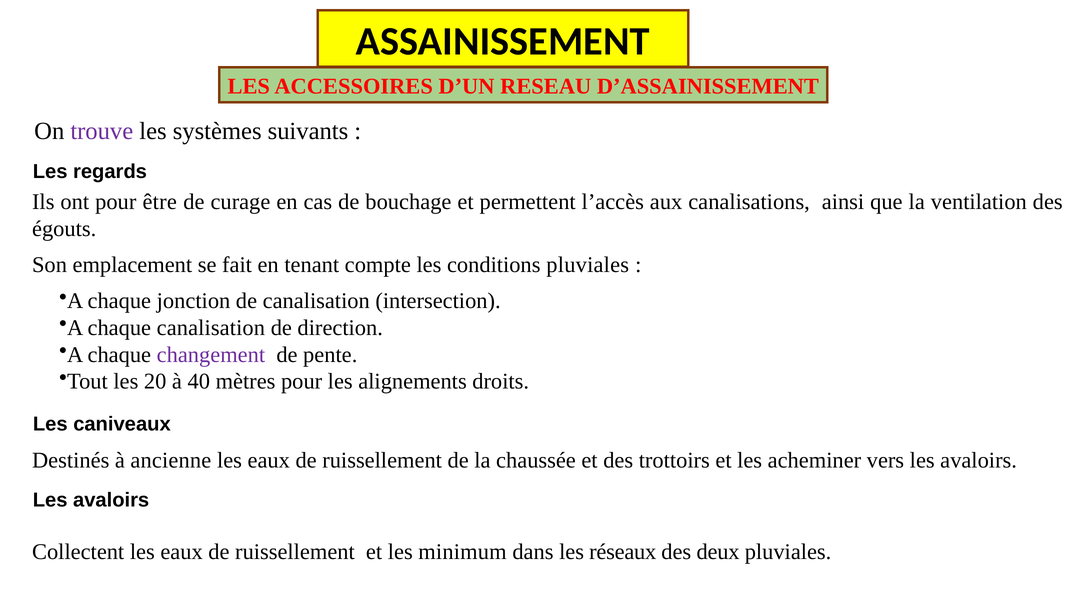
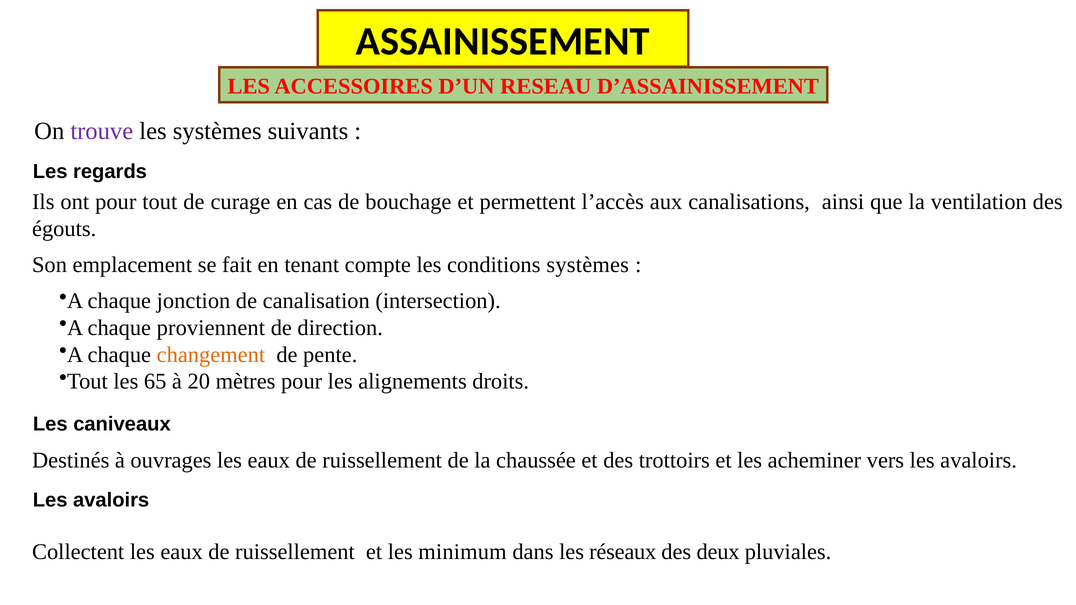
pour être: être -> tout
conditions pluviales: pluviales -> systèmes
chaque canalisation: canalisation -> proviennent
changement colour: purple -> orange
20: 20 -> 65
40: 40 -> 20
ancienne: ancienne -> ouvrages
